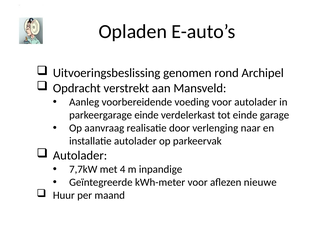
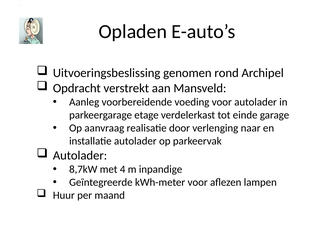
parkeergarage einde: einde -> etage
7,7kW: 7,7kW -> 8,7kW
nieuwe: nieuwe -> lampen
